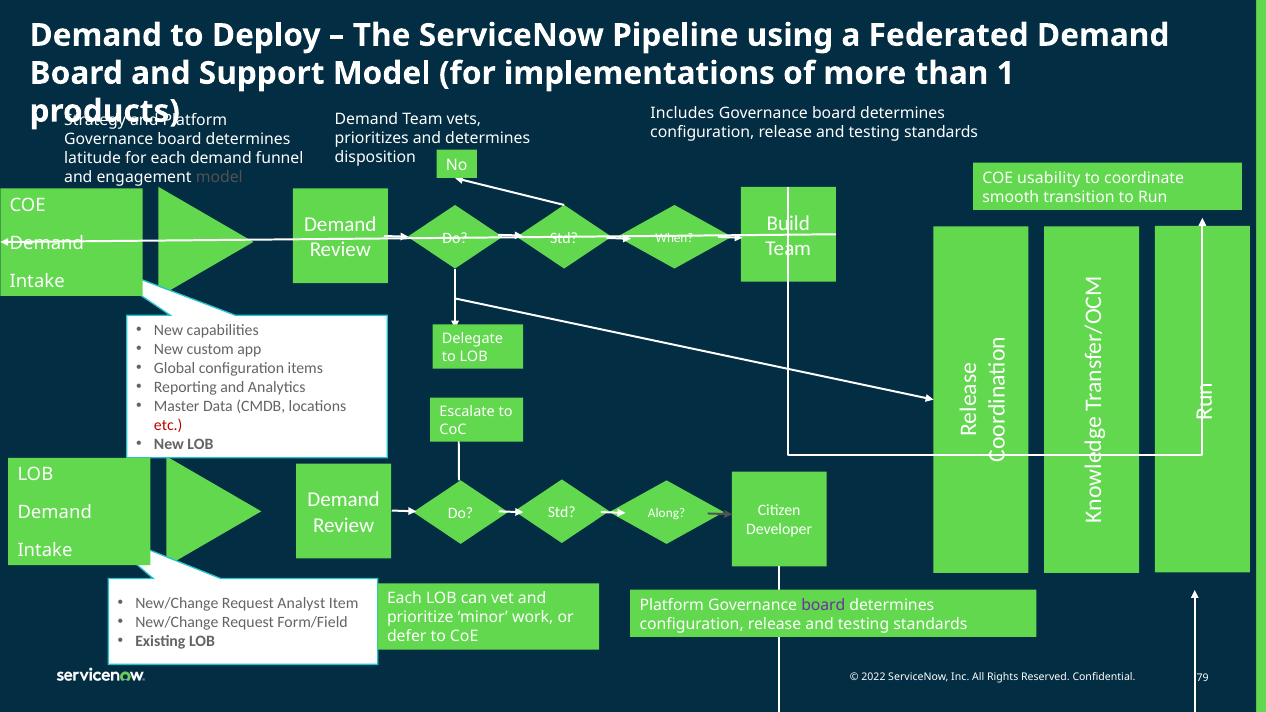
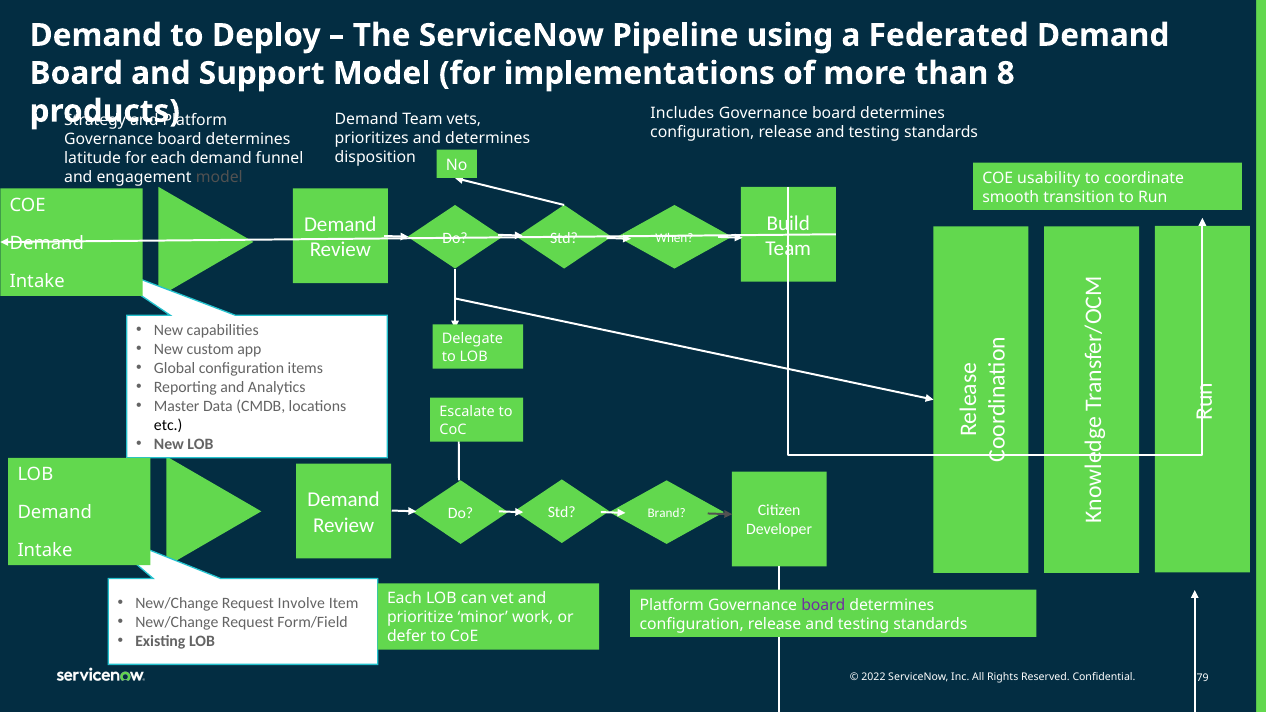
1: 1 -> 8
etc colour: red -> black
Along: Along -> Brand
Analyst: Analyst -> Involve
